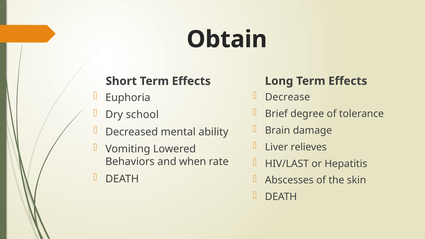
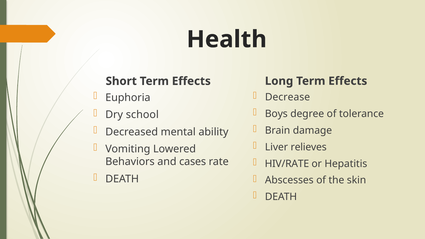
Obtain: Obtain -> Health
Brief: Brief -> Boys
HIV/LAST: HIV/LAST -> HIV/RATE
when: when -> cases
